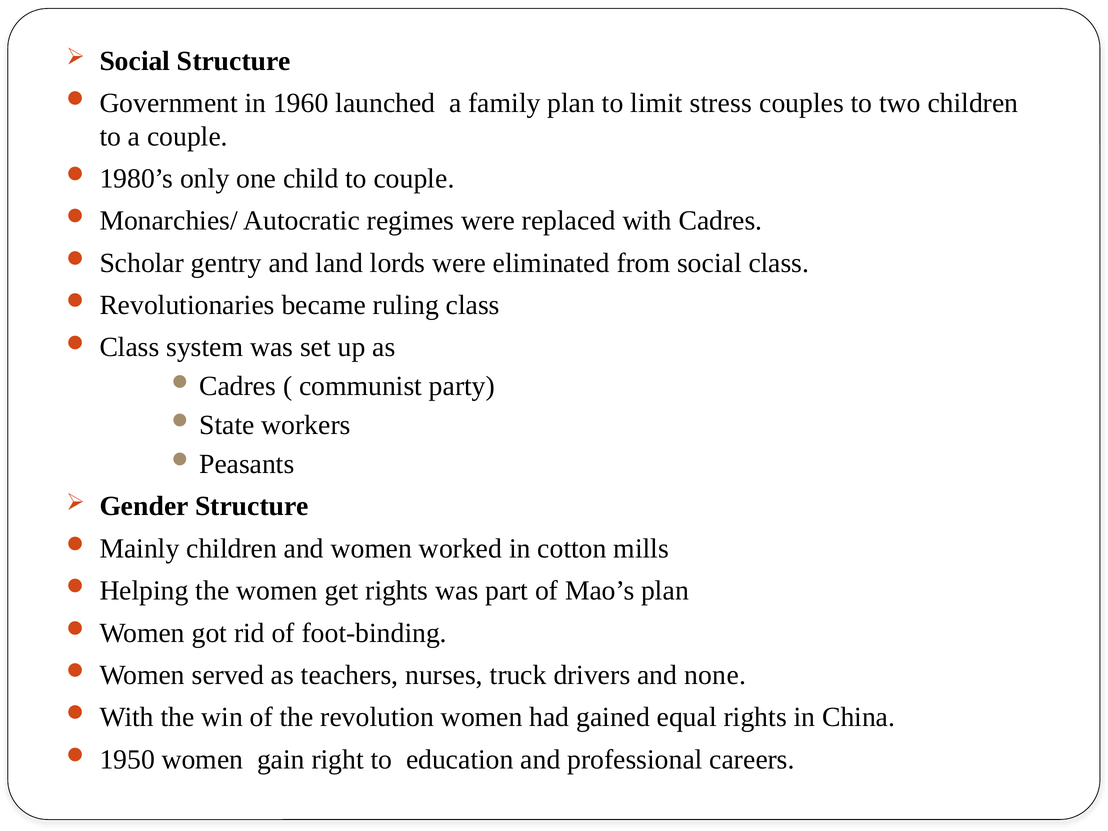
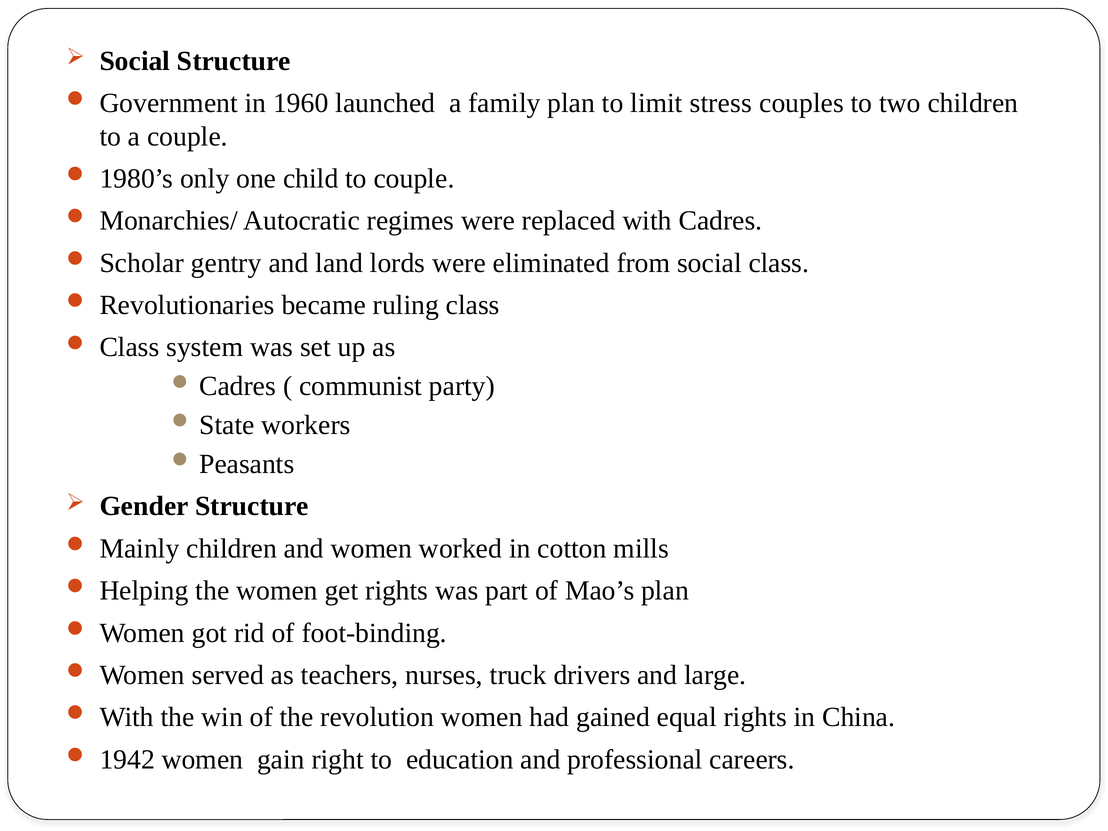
none: none -> large
1950: 1950 -> 1942
